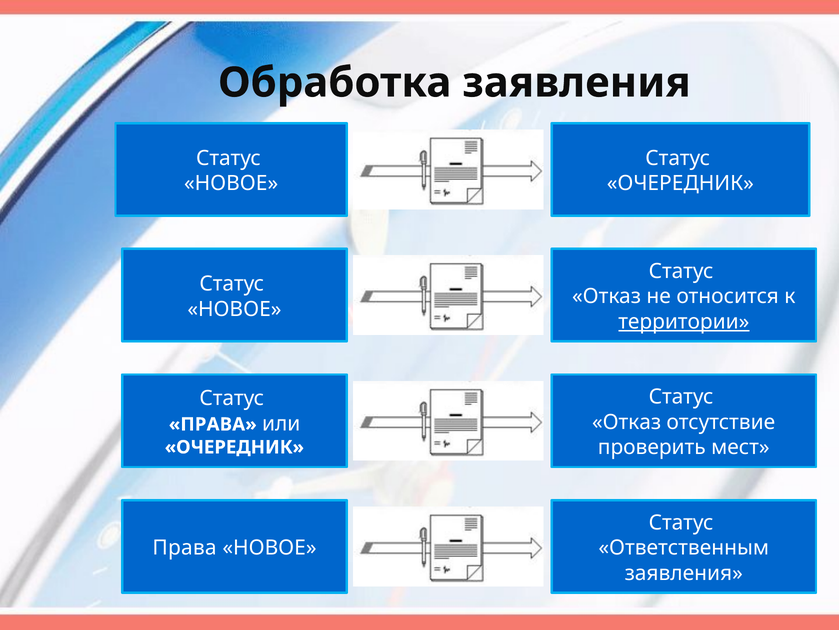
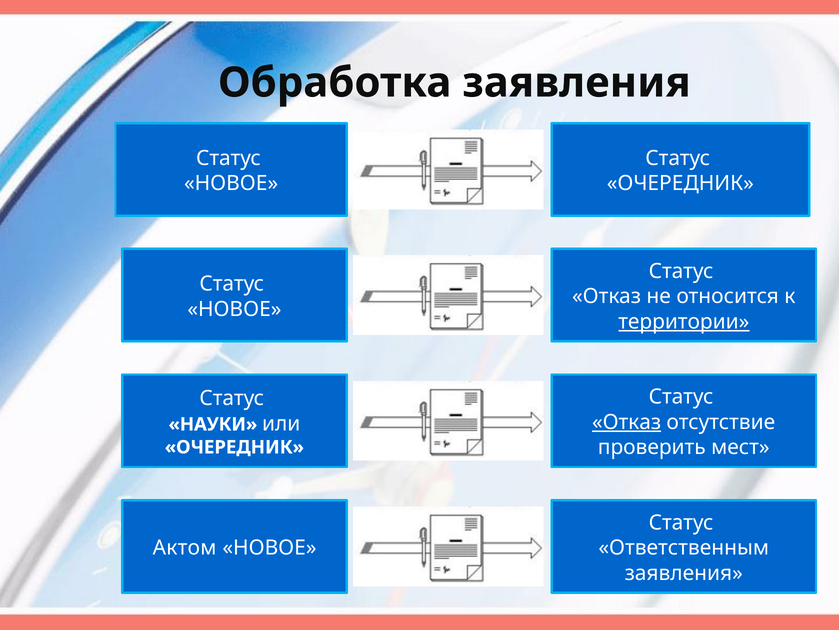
Отказ at (627, 422) underline: none -> present
ПРАВА at (213, 424): ПРАВА -> НАУКИ
Права at (185, 547): Права -> Актом
